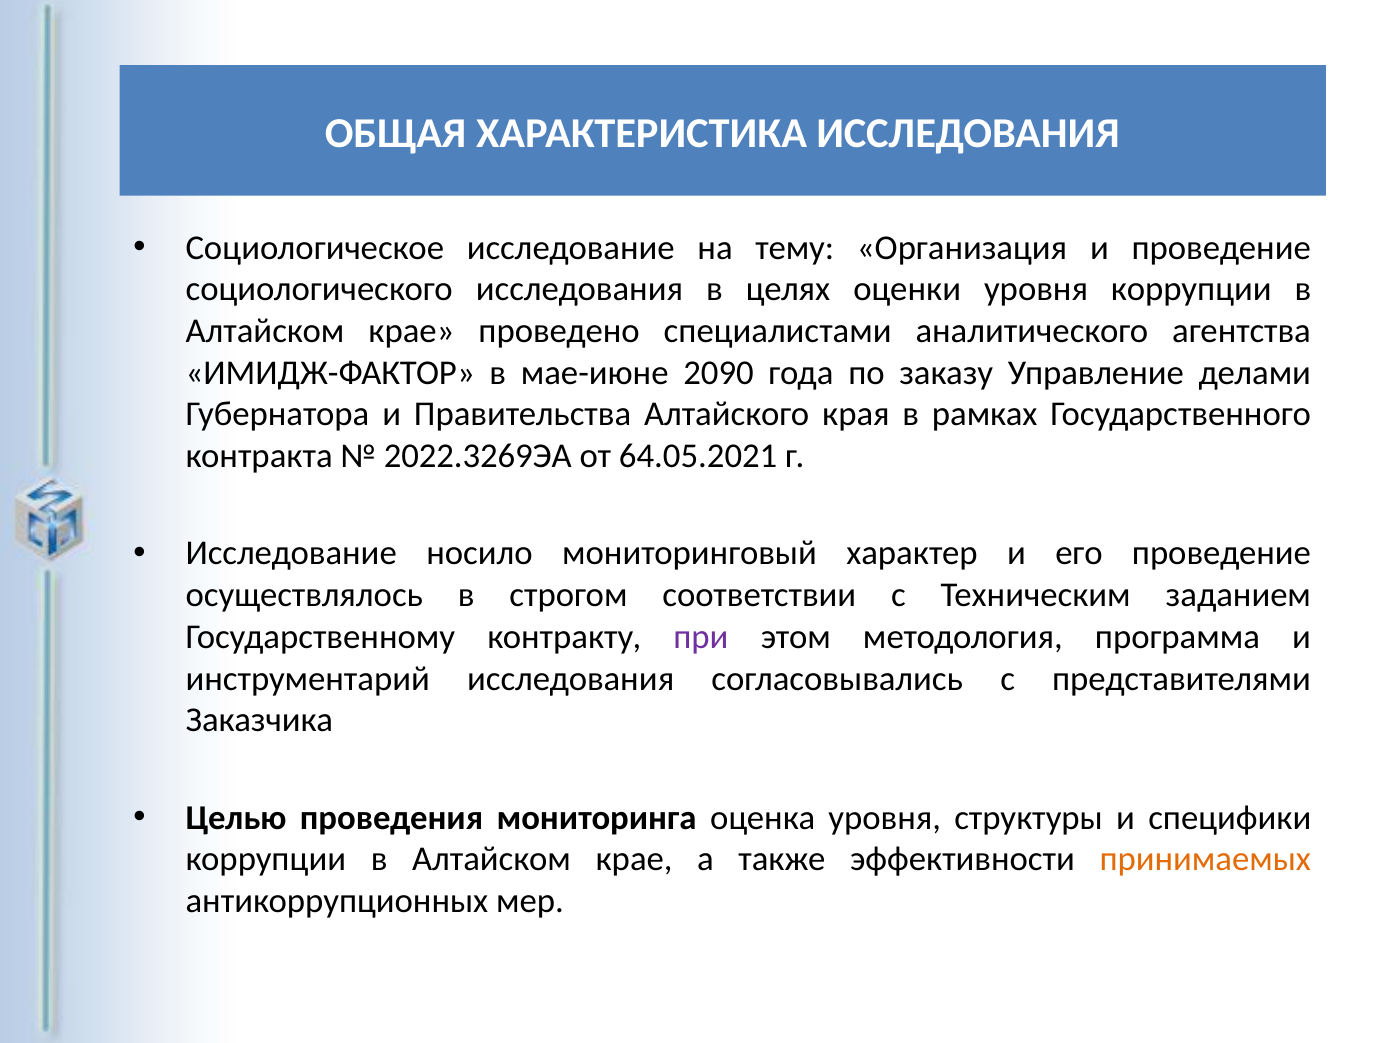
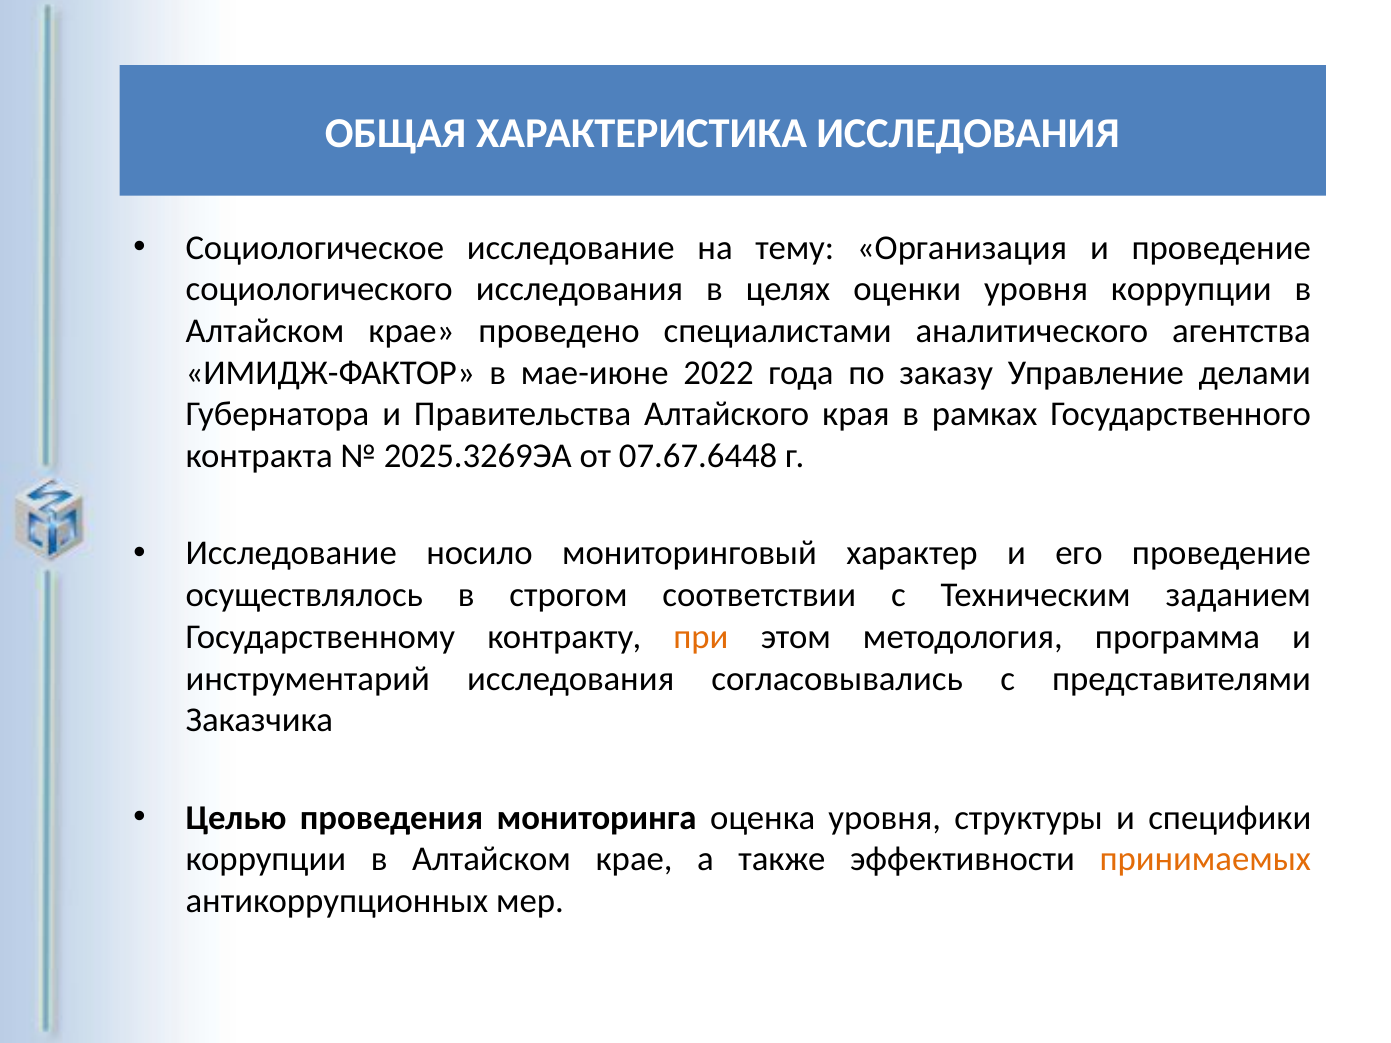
2090: 2090 -> 2022
2022.3269ЭА: 2022.3269ЭА -> 2025.3269ЭА
64.05.2021: 64.05.2021 -> 07.67.6448
при colour: purple -> orange
